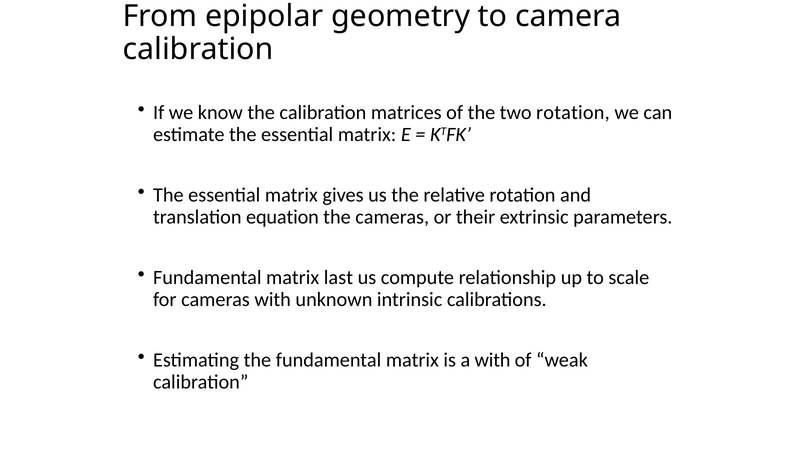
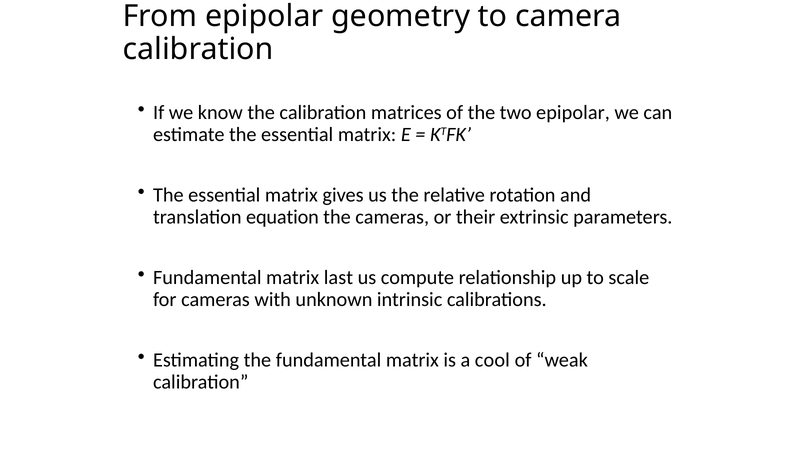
two rotation: rotation -> epipolar
a with: with -> cool
